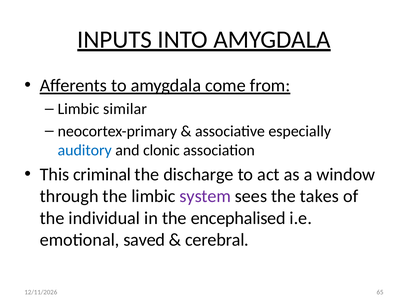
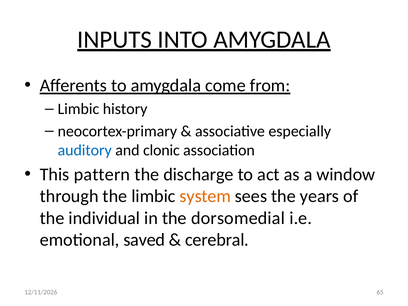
similar: similar -> history
criminal: criminal -> pattern
system colour: purple -> orange
takes: takes -> years
encephalised: encephalised -> dorsomedial
